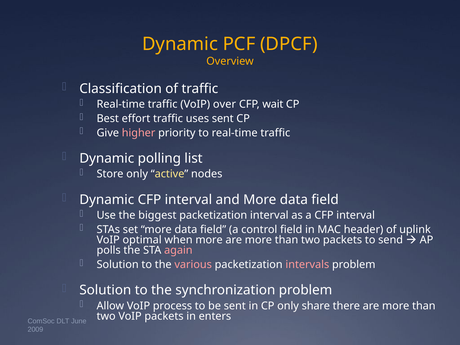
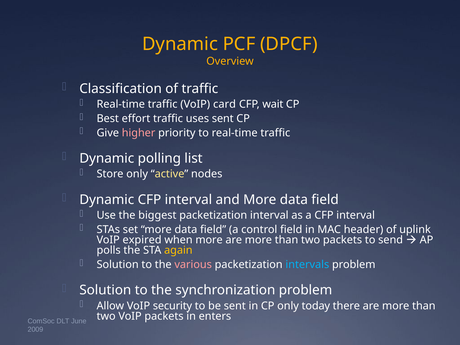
over: over -> card
optimal: optimal -> expired
again colour: pink -> yellow
intervals colour: pink -> light blue
process: process -> security
share: share -> today
